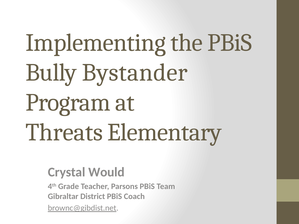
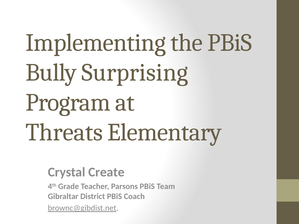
Bystander: Bystander -> Surprising
Would: Would -> Create
